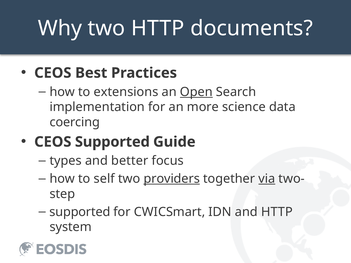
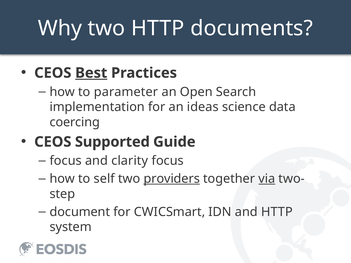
Best underline: none -> present
extensions: extensions -> parameter
Open underline: present -> none
more: more -> ideas
types at (66, 161): types -> focus
better: better -> clarity
supported at (80, 212): supported -> document
